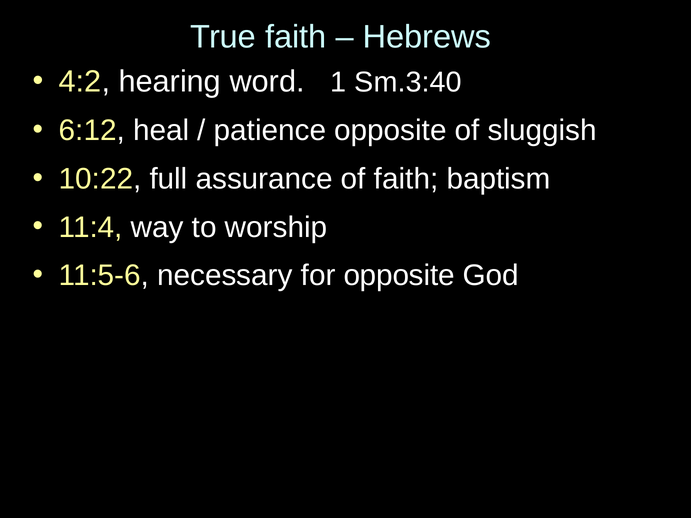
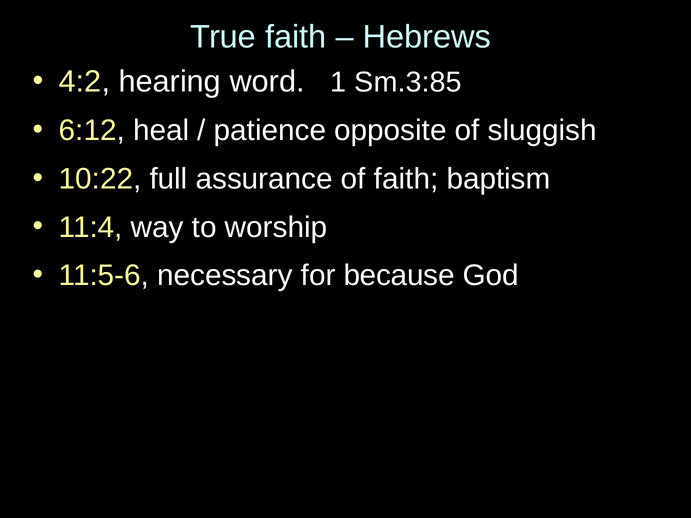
Sm.3:40: Sm.3:40 -> Sm.3:85
for opposite: opposite -> because
